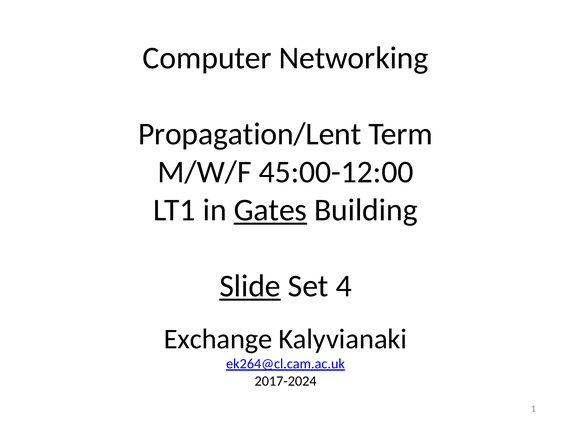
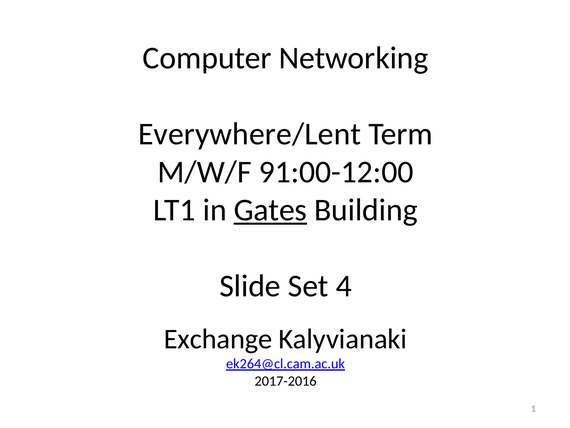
Propagation/Lent: Propagation/Lent -> Everywhere/Lent
45:00-12:00: 45:00-12:00 -> 91:00-12:00
Slide underline: present -> none
2017-2024: 2017-2024 -> 2017-2016
